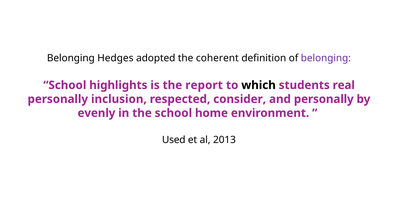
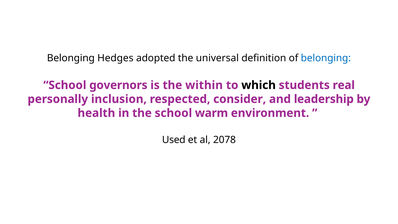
coherent: coherent -> universal
belonging at (326, 58) colour: purple -> blue
highlights: highlights -> governors
report: report -> within
and personally: personally -> leadership
evenly: evenly -> health
home: home -> warm
2013: 2013 -> 2078
